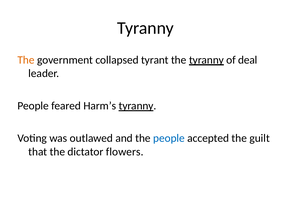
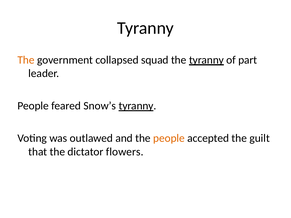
tyrant: tyrant -> squad
deal: deal -> part
Harm’s: Harm’s -> Snow’s
people at (169, 138) colour: blue -> orange
